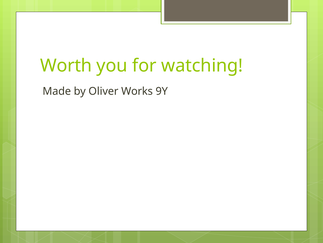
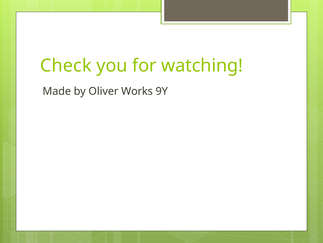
Worth: Worth -> Check
